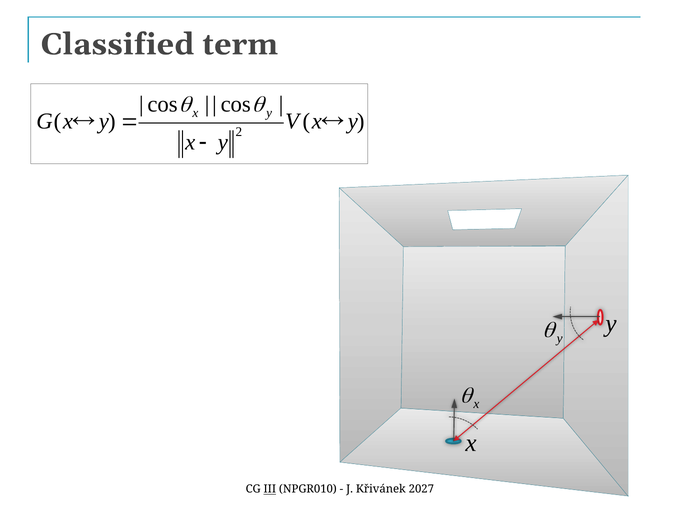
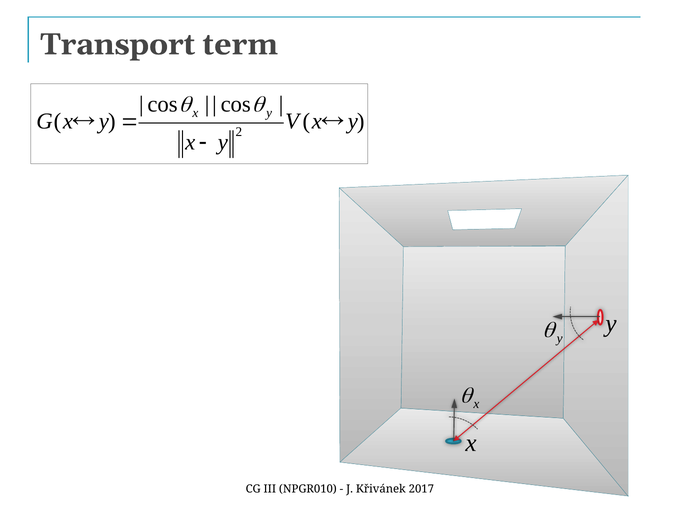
Classified: Classified -> Transport
III underline: present -> none
2027: 2027 -> 2017
